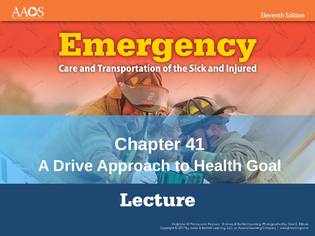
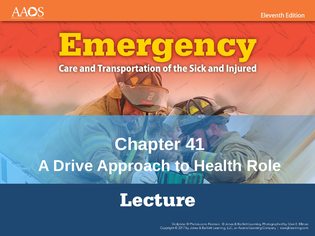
Goal: Goal -> Role
